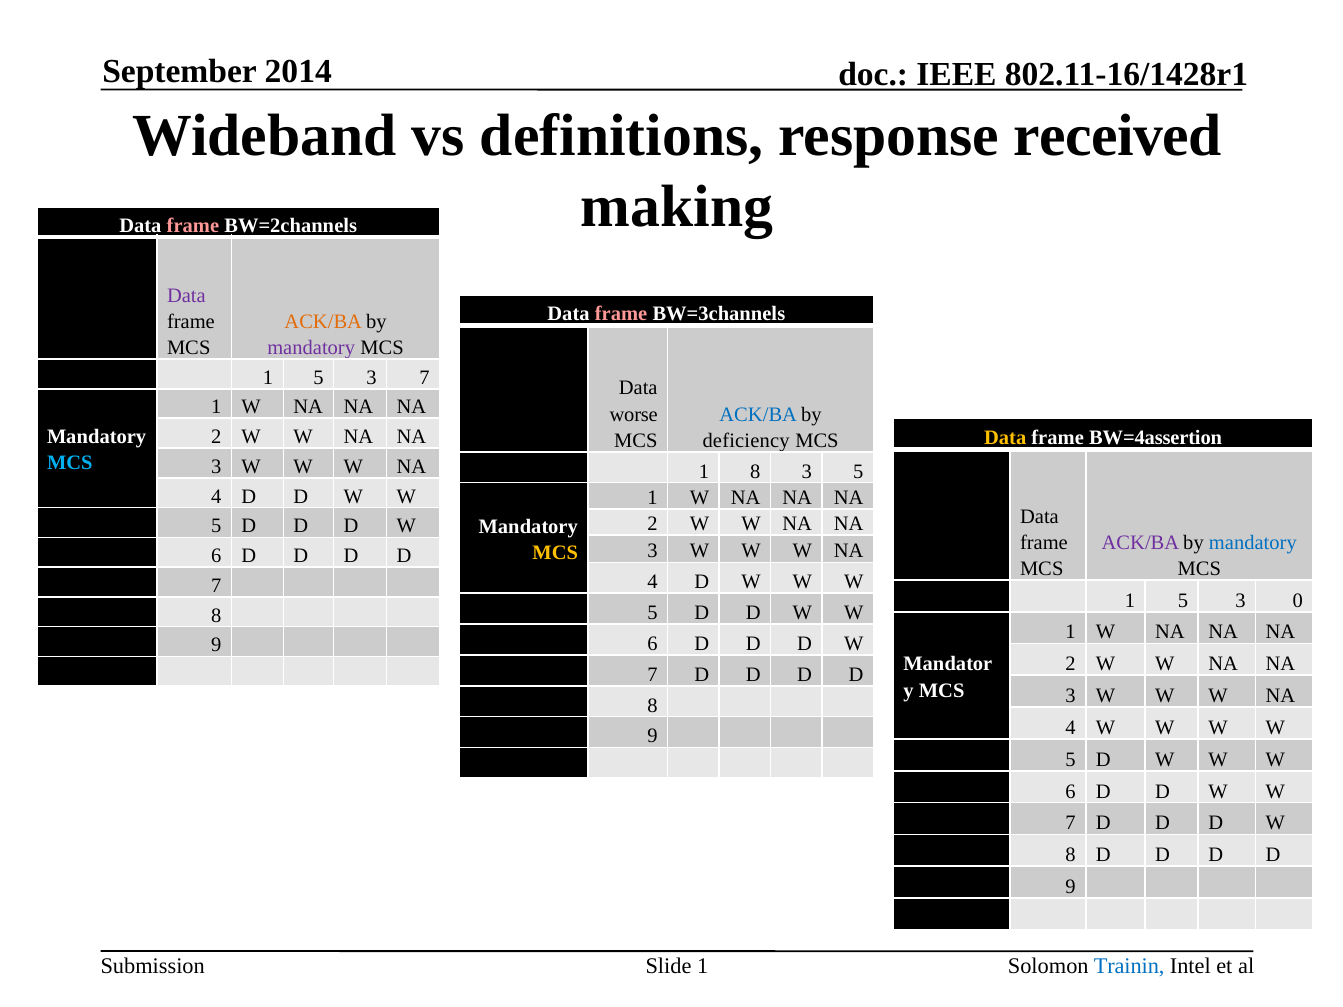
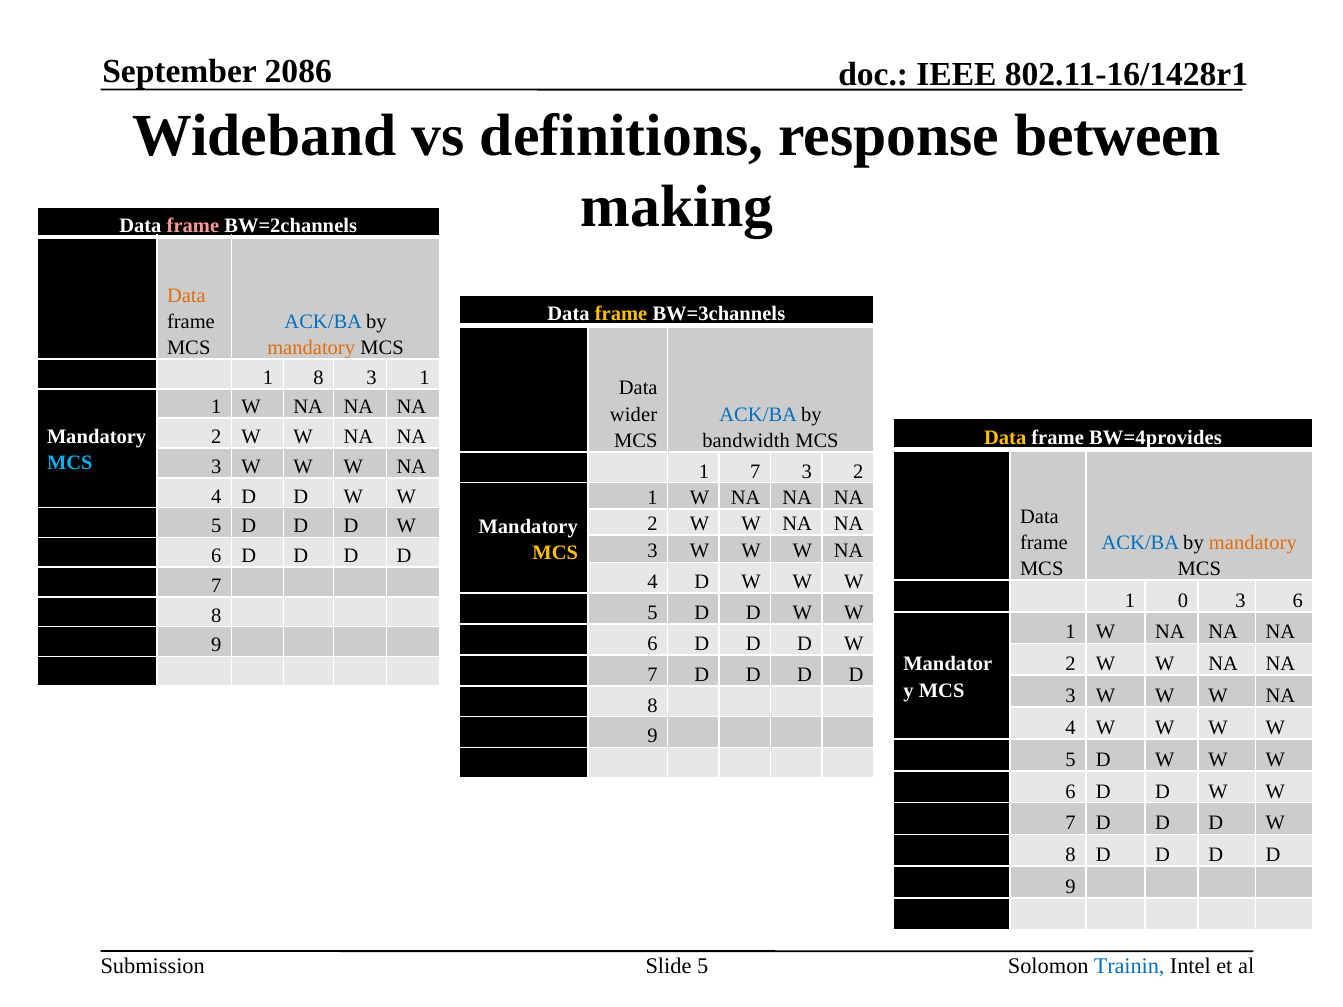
2014: 2014 -> 2086
received: received -> between
Data at (186, 295) colour: purple -> orange
frame at (621, 314) colour: pink -> yellow
ACK/BA at (323, 322) colour: orange -> blue
mandatory at (311, 348) colour: purple -> orange
5 at (318, 378): 5 -> 8
3 7: 7 -> 1
worse: worse -> wider
BW=4assertion: BW=4assertion -> BW=4provides
deficiency: deficiency -> bandwidth
1 8: 8 -> 7
3 5: 5 -> 2
ACK/BA at (1140, 543) colour: purple -> blue
mandatory at (1253, 543) colour: blue -> orange
5 at (1183, 601): 5 -> 0
3 0: 0 -> 6
Slide 1: 1 -> 5
